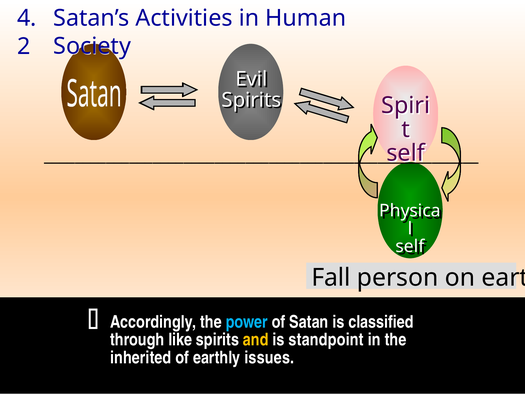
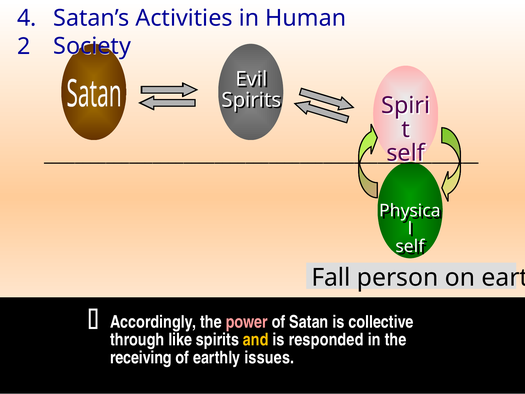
power colour: light blue -> pink
classified: classified -> collective
standpoint: standpoint -> responded
inherited: inherited -> receiving
